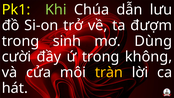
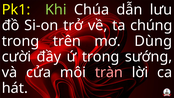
đượm: đượm -> chúng
sinh: sinh -> trên
không: không -> sướng
tràn colour: yellow -> pink
